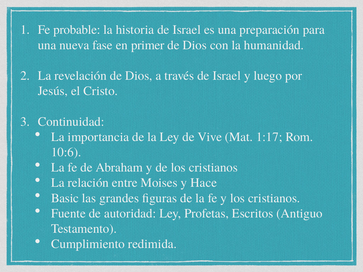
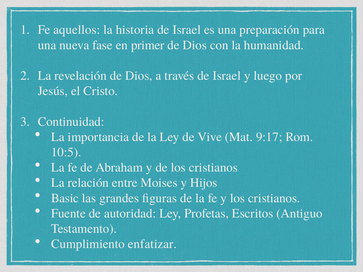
probable: probable -> aquellos
1:17: 1:17 -> 9:17
10:6: 10:6 -> 10:5
Hace: Hace -> Hijos
redimida: redimida -> enfatizar
